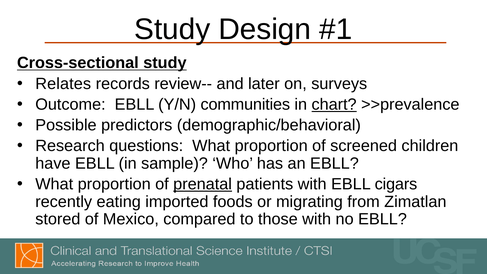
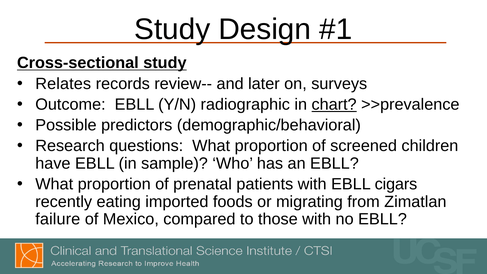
communities: communities -> radiographic
prenatal underline: present -> none
stored: stored -> failure
